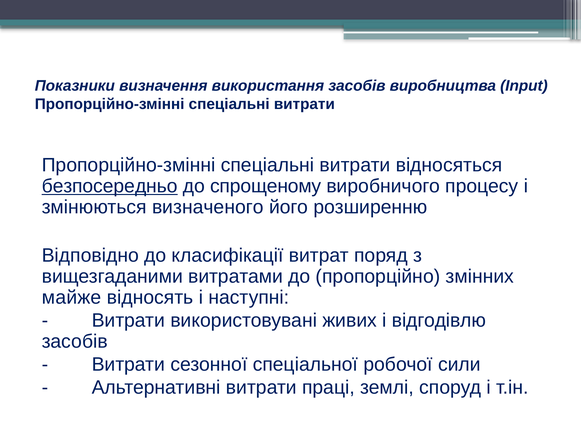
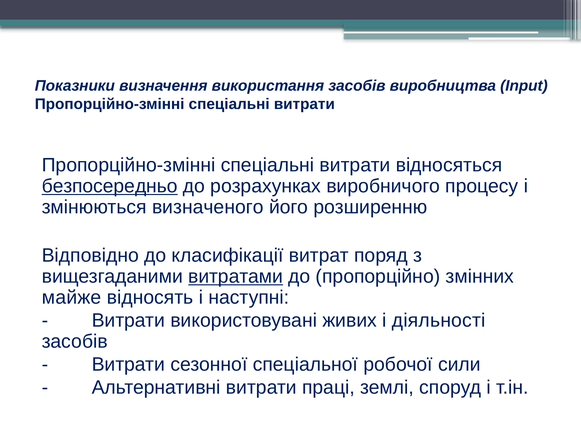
спрощеному: спрощеному -> розрахунках
витратами underline: none -> present
відгодівлю: відгодівлю -> діяльності
